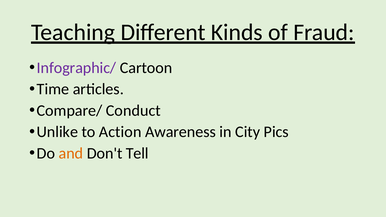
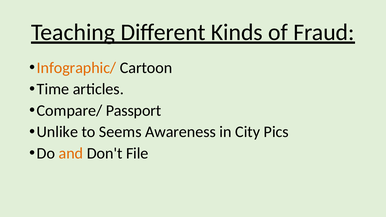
Infographic/ colour: purple -> orange
Conduct: Conduct -> Passport
Action: Action -> Seems
Tell: Tell -> File
